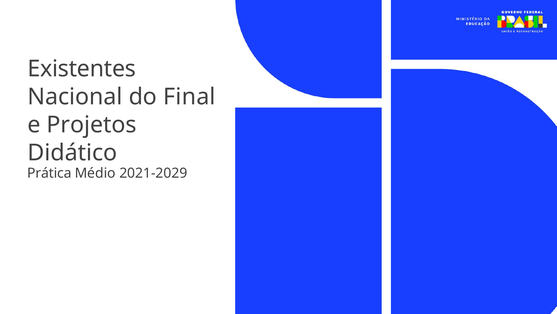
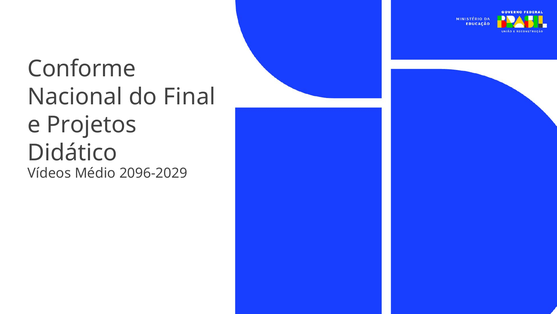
Existentes: Existentes -> Conforme
Prática: Prática -> Vídeos
2021-2029: 2021-2029 -> 2096-2029
